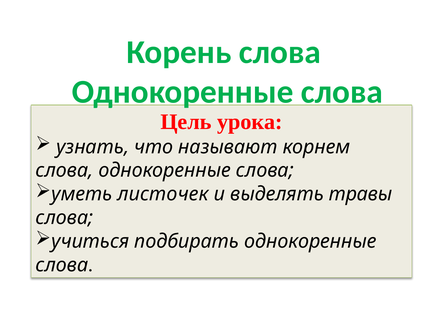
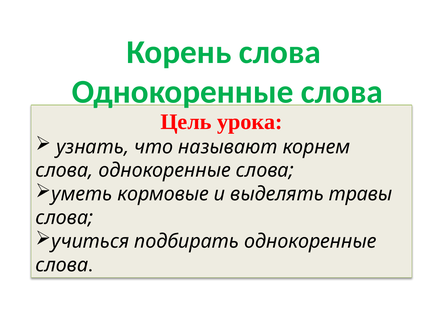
листочек: листочек -> кормовые
